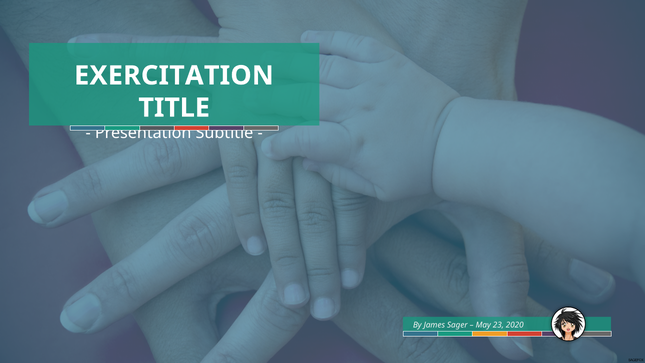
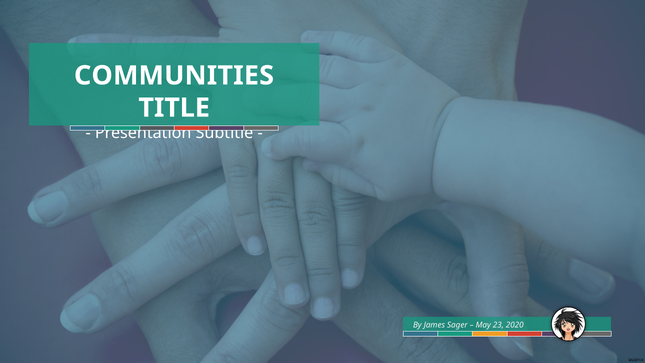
EXERCITATION: EXERCITATION -> COMMUNITIES
